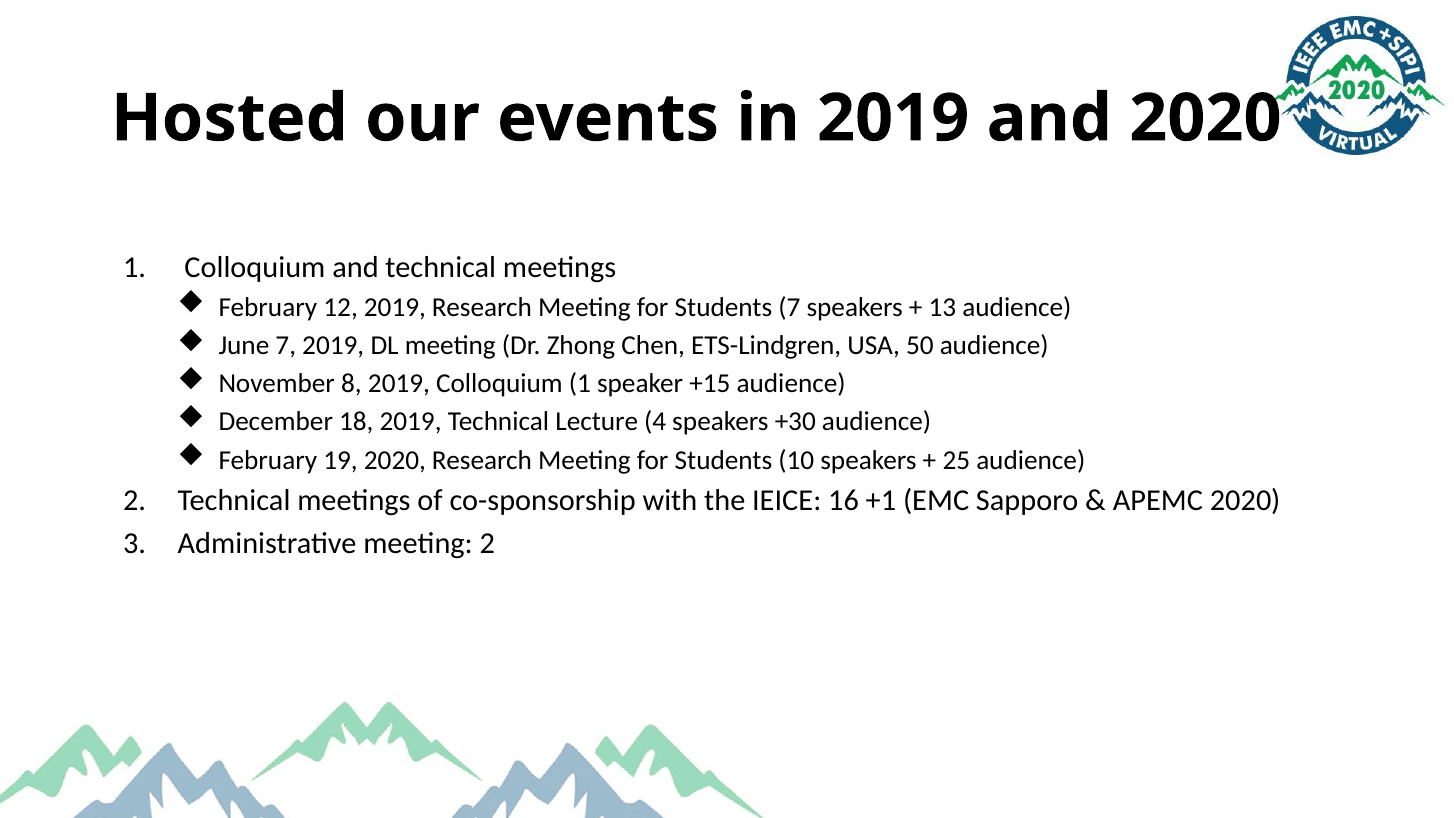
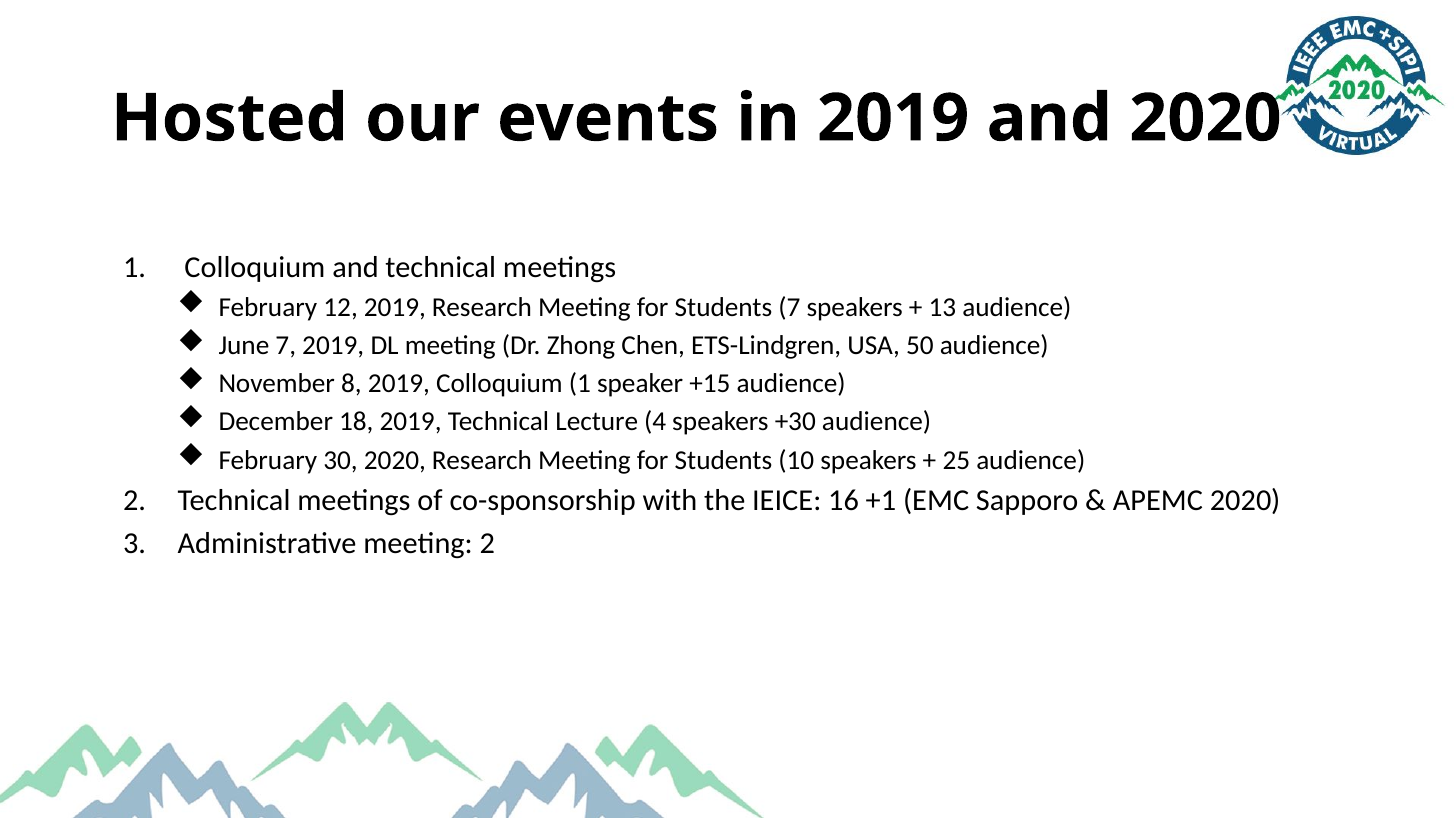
19: 19 -> 30
